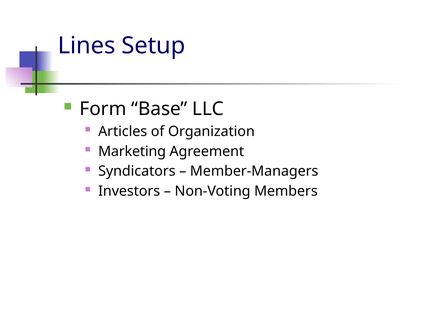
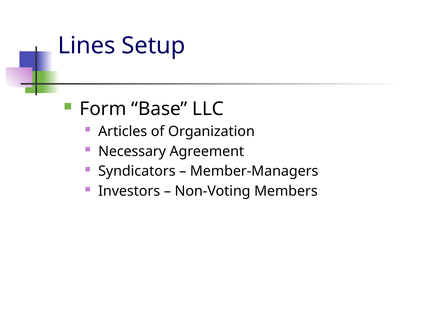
Marketing: Marketing -> Necessary
